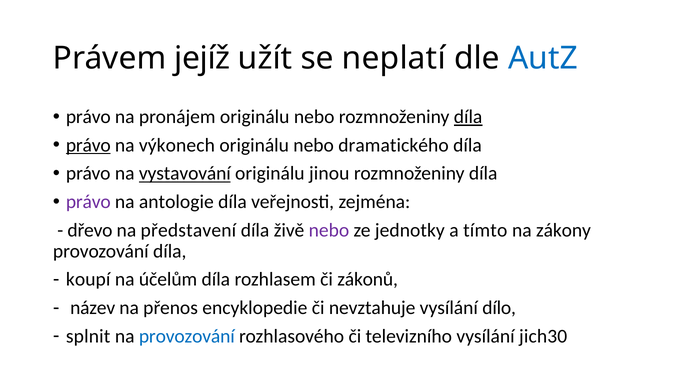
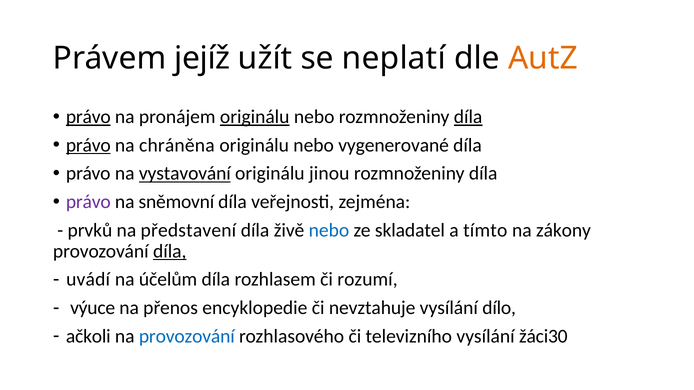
AutZ colour: blue -> orange
právo at (88, 117) underline: none -> present
originálu at (255, 117) underline: none -> present
výkonech: výkonech -> chráněna
dramatického: dramatického -> vygenerované
antologie: antologie -> sněmovní
dřevo: dřevo -> prvků
nebo at (329, 230) colour: purple -> blue
jednotky: jednotky -> skladatel
díla at (170, 251) underline: none -> present
koupí: koupí -> uvádí
zákonů: zákonů -> rozumí
název: název -> výuce
splnit: splnit -> ačkoli
jich30: jich30 -> žáci30
